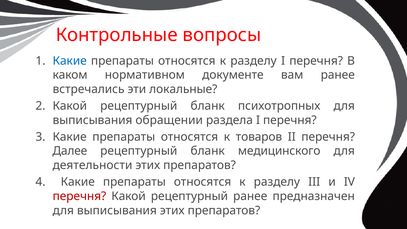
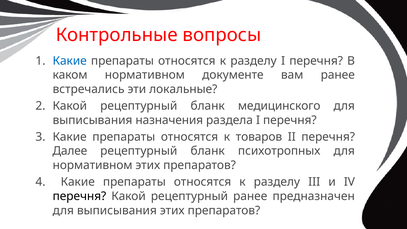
психотропных: психотропных -> медицинского
обращении: обращении -> назначения
медицинского: медицинского -> психотропных
деятельности at (93, 165): деятельности -> нормативном
перечня at (79, 196) colour: red -> black
